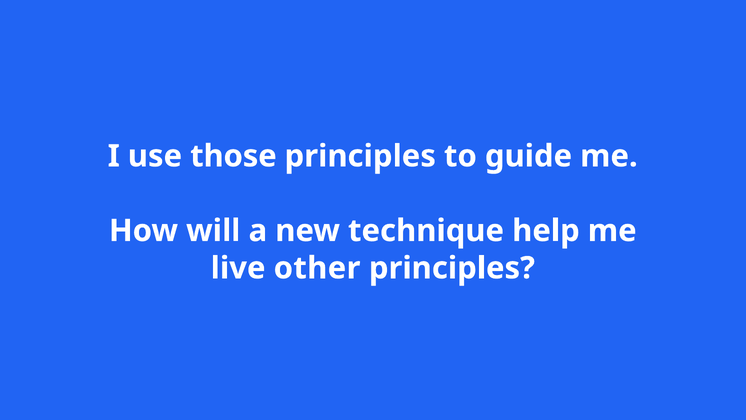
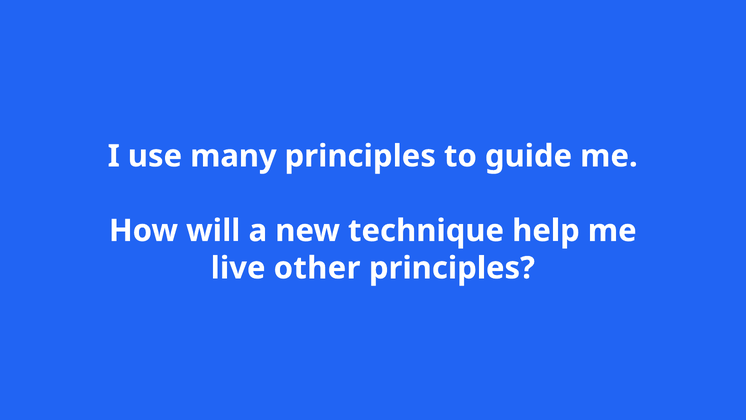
those: those -> many
